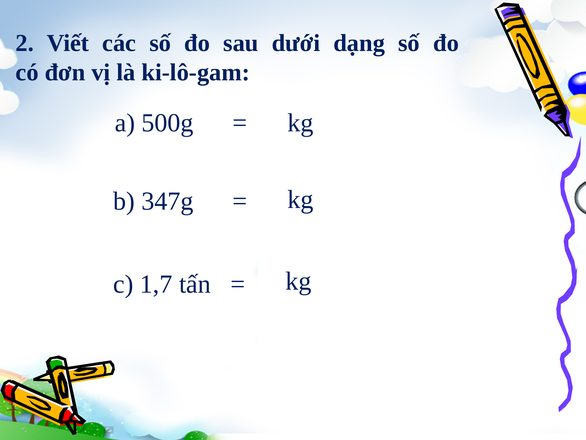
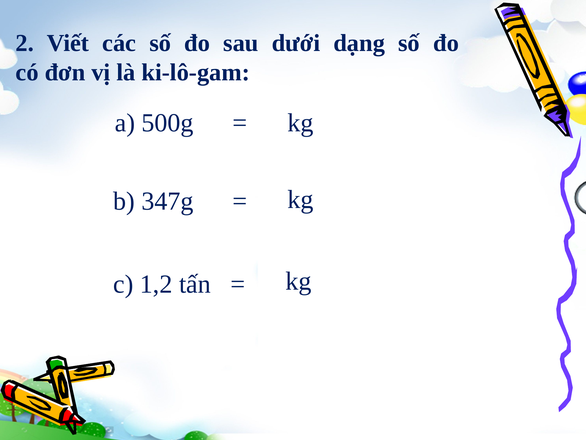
1,7: 1,7 -> 1,2
